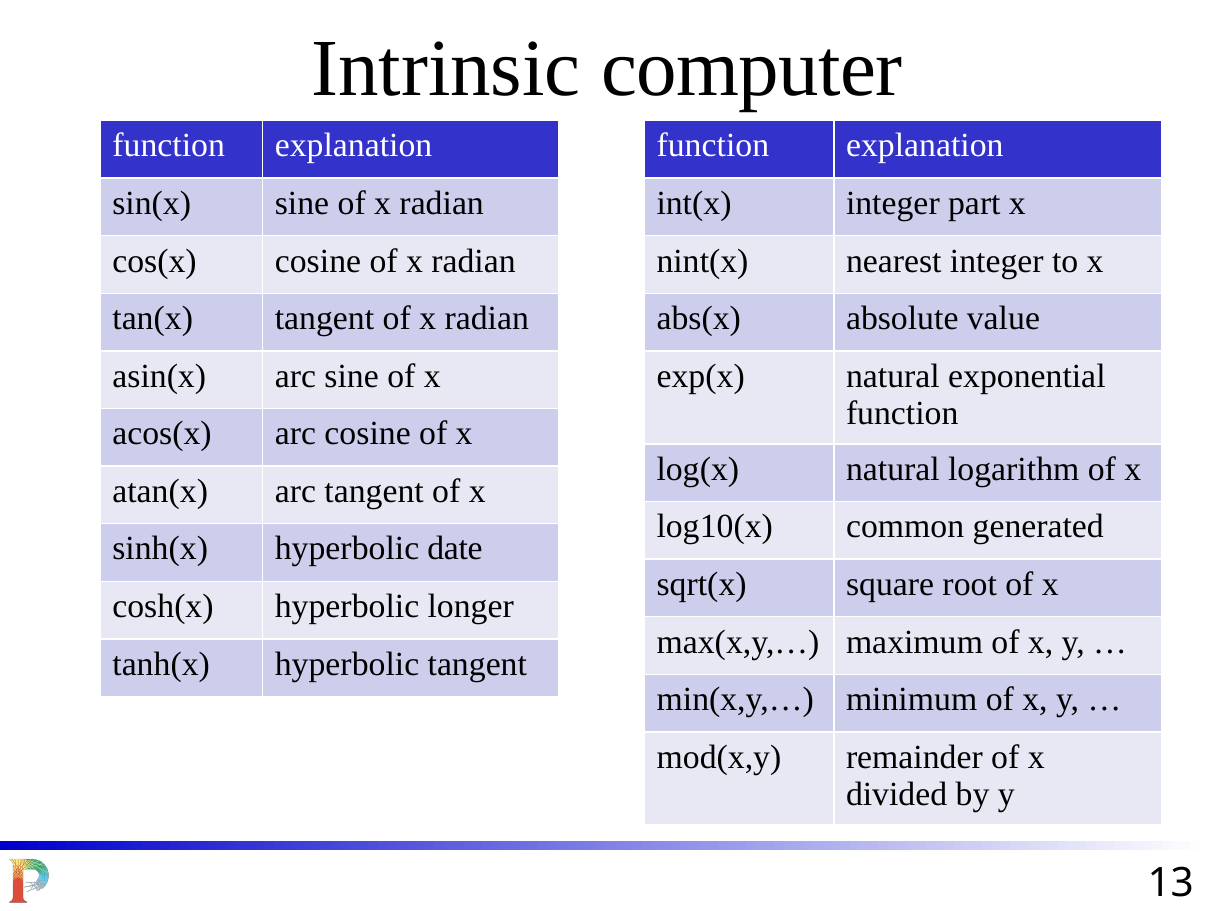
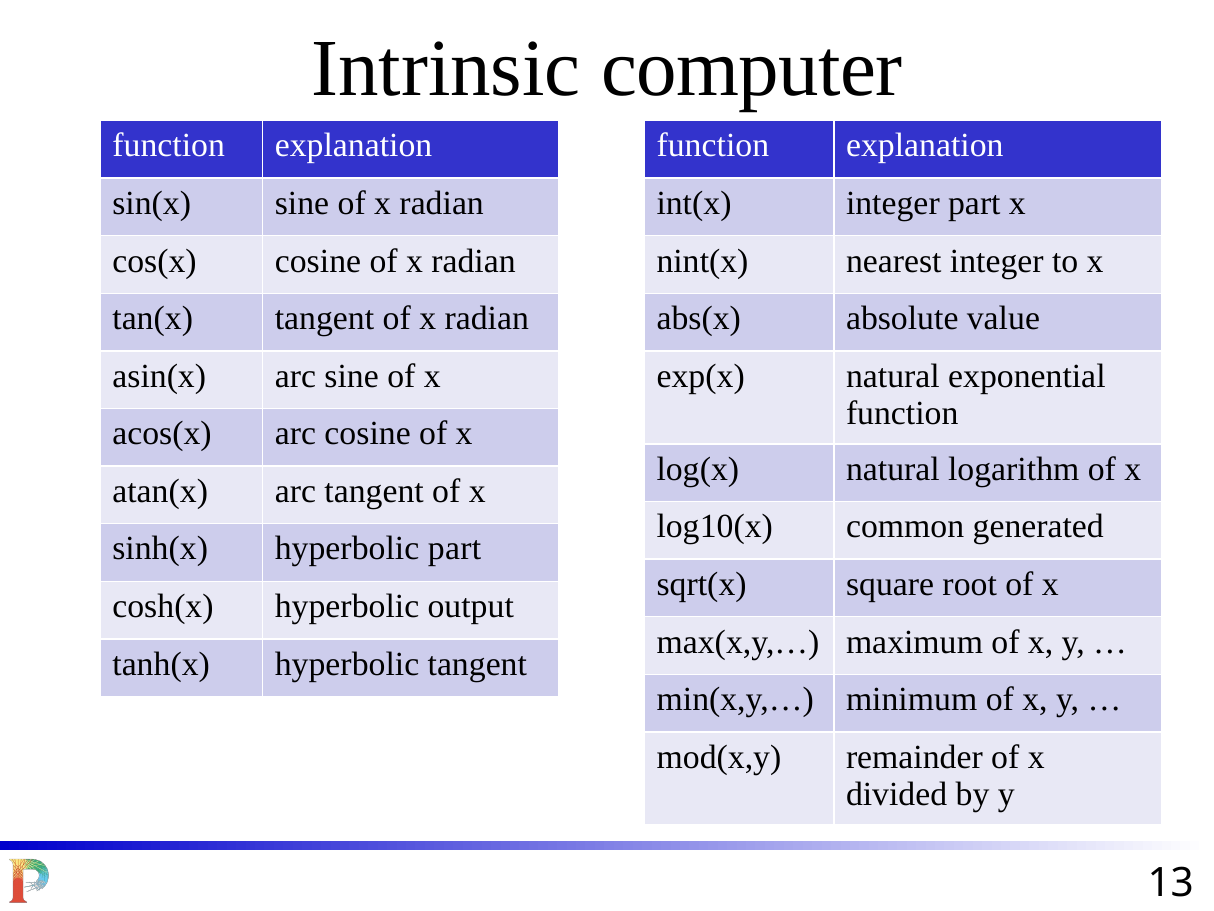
hyperbolic date: date -> part
longer: longer -> output
